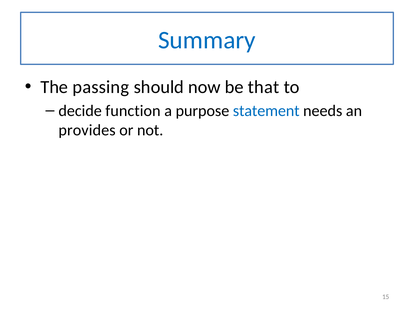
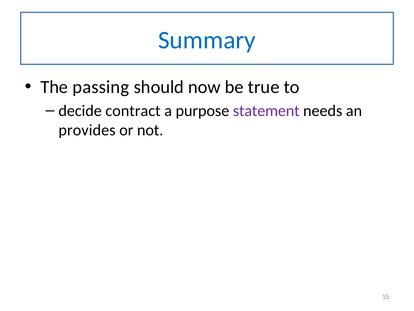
that: that -> true
function: function -> contract
statement colour: blue -> purple
